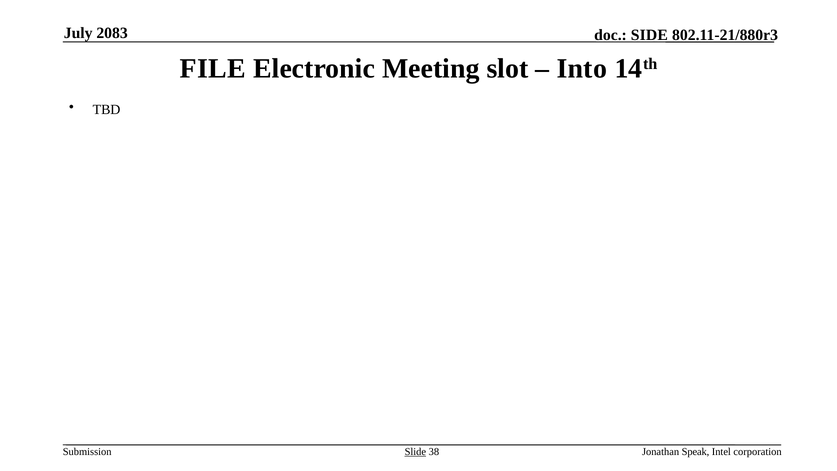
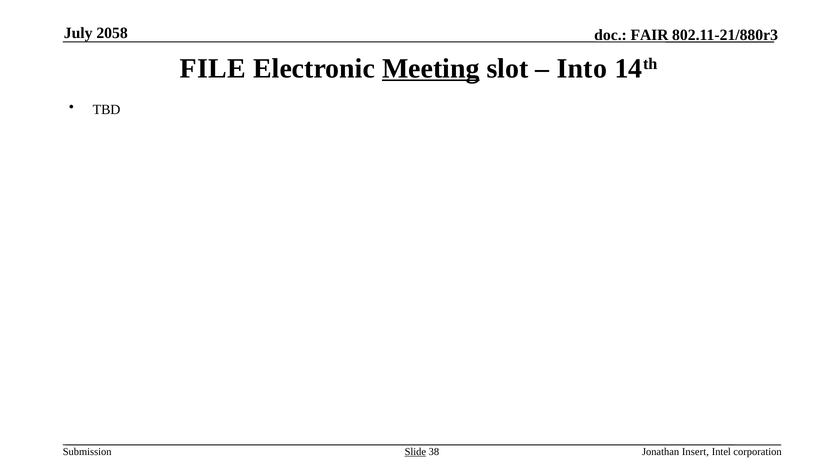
2083: 2083 -> 2058
SIDE: SIDE -> FAIR
Meeting underline: none -> present
Speak: Speak -> Insert
